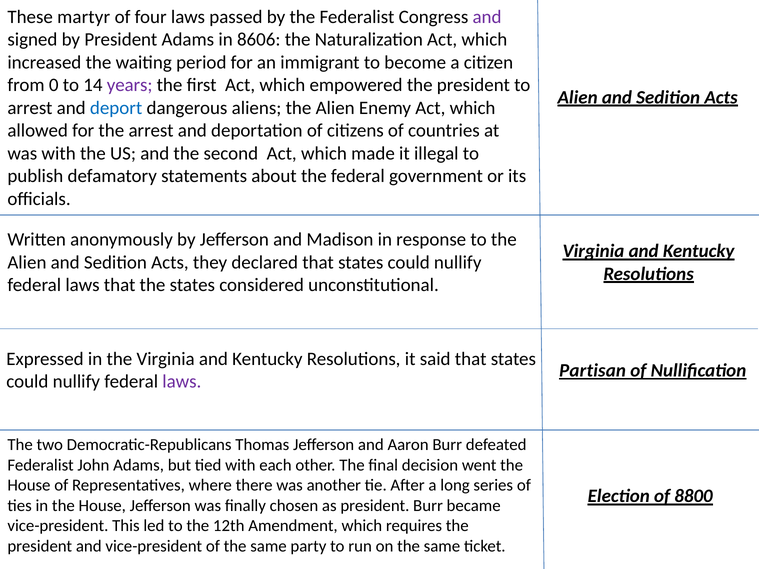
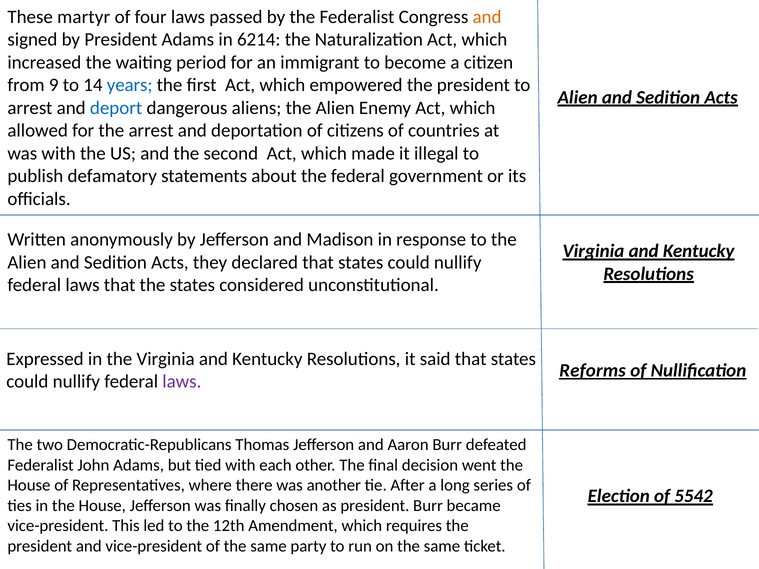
and at (487, 17) colour: purple -> orange
8606: 8606 -> 6214
0: 0 -> 9
years colour: purple -> blue
Partisan: Partisan -> Reforms
8800: 8800 -> 5542
